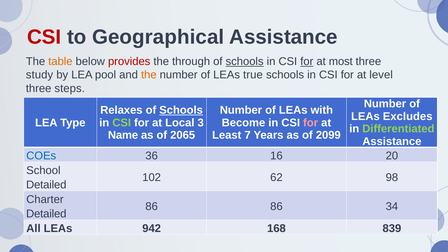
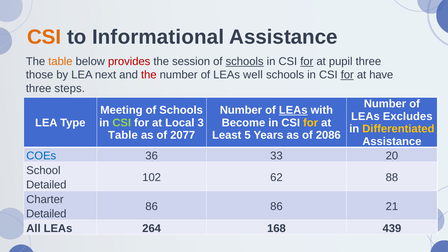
CSI at (44, 37) colour: red -> orange
Geographical: Geographical -> Informational
through: through -> session
most: most -> pupil
study: study -> those
pool: pool -> next
the at (149, 75) colour: orange -> red
true: true -> well
for at (347, 75) underline: none -> present
level: level -> have
Relaxes: Relaxes -> Meeting
Schools at (181, 110) underline: present -> none
LEAs at (293, 110) underline: none -> present
for at (311, 123) colour: pink -> yellow
Differentiated colour: light green -> yellow
Name at (123, 135): Name -> Table
2065: 2065 -> 2077
7: 7 -> 5
2099: 2099 -> 2086
16: 16 -> 33
98: 98 -> 88
34: 34 -> 21
942: 942 -> 264
839: 839 -> 439
